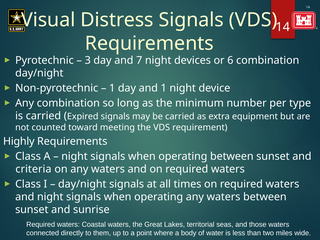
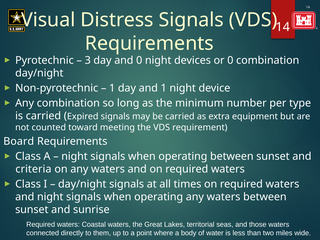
and 7: 7 -> 0
or 6: 6 -> 0
Highly: Highly -> Board
